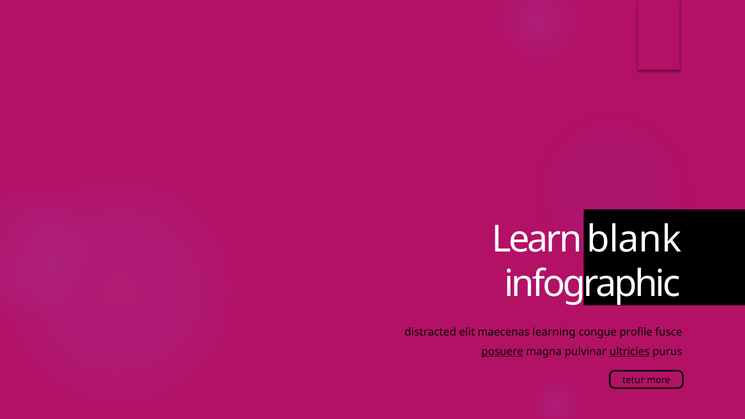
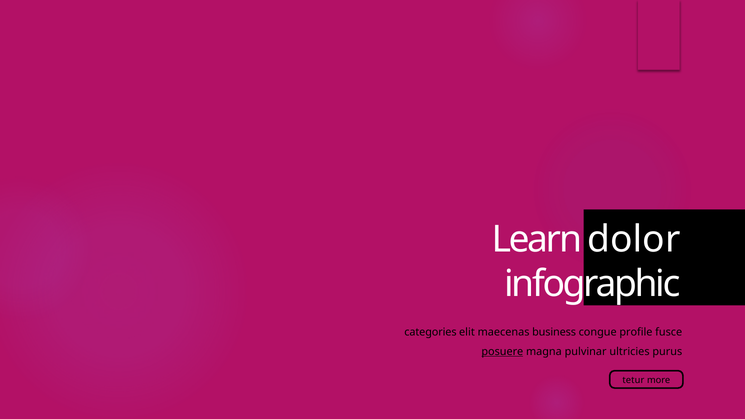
blank: blank -> dolor
distracted: distracted -> categories
learning: learning -> business
ultricies underline: present -> none
